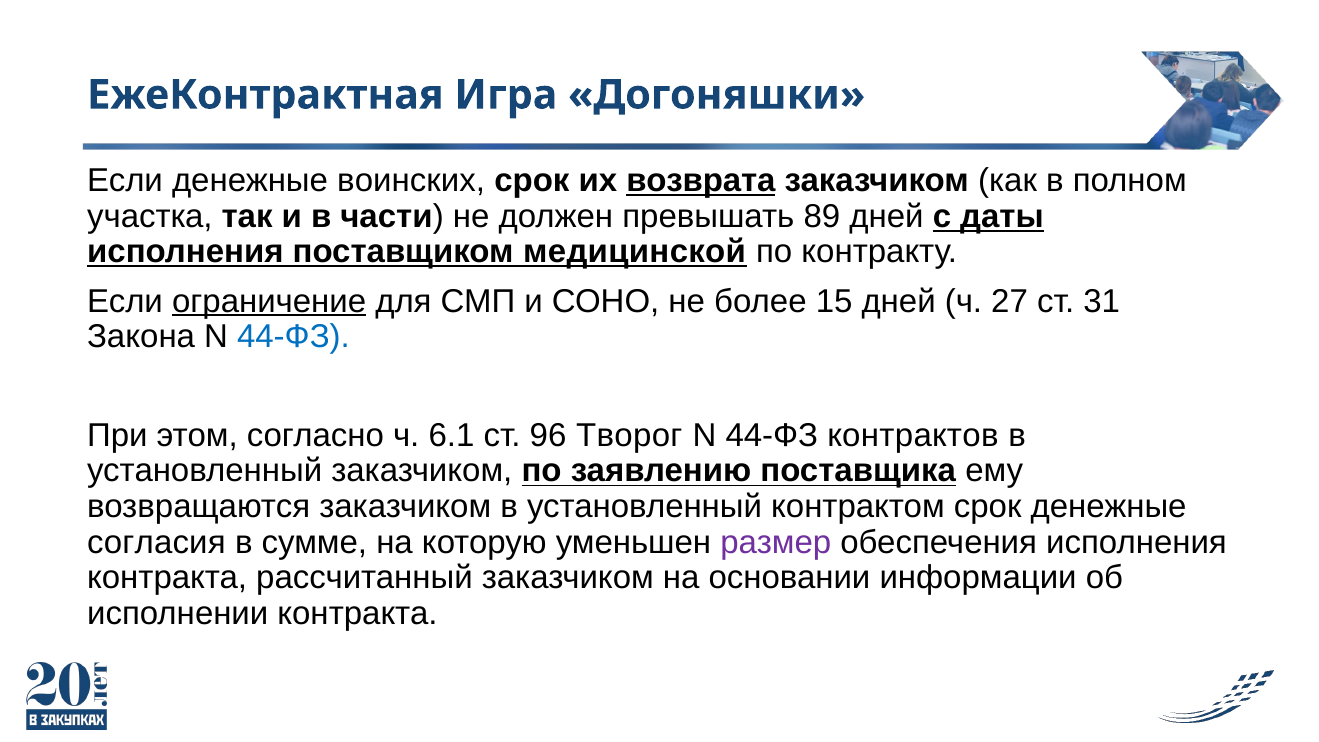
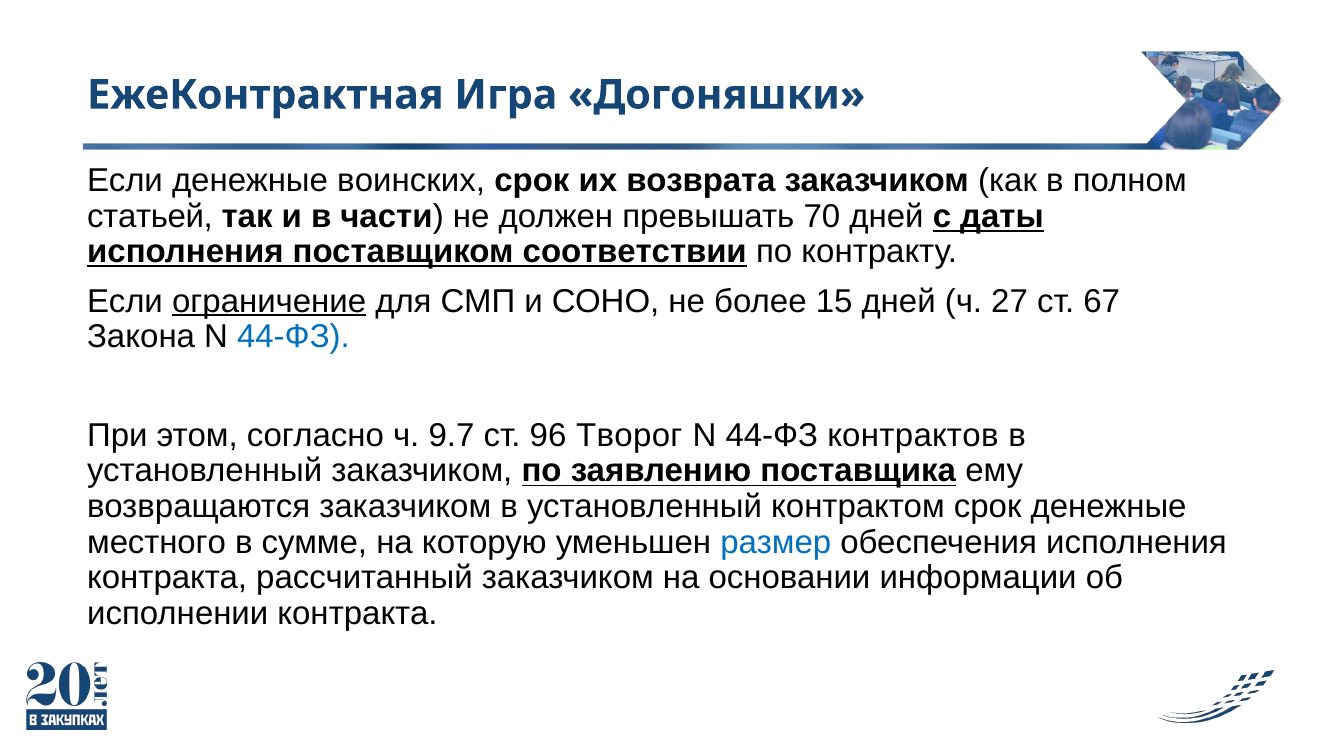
возврата underline: present -> none
участка: участка -> статьей
89: 89 -> 70
медицинской: медицинской -> соответствии
31: 31 -> 67
6.1: 6.1 -> 9.7
согласия: согласия -> местного
размер colour: purple -> blue
